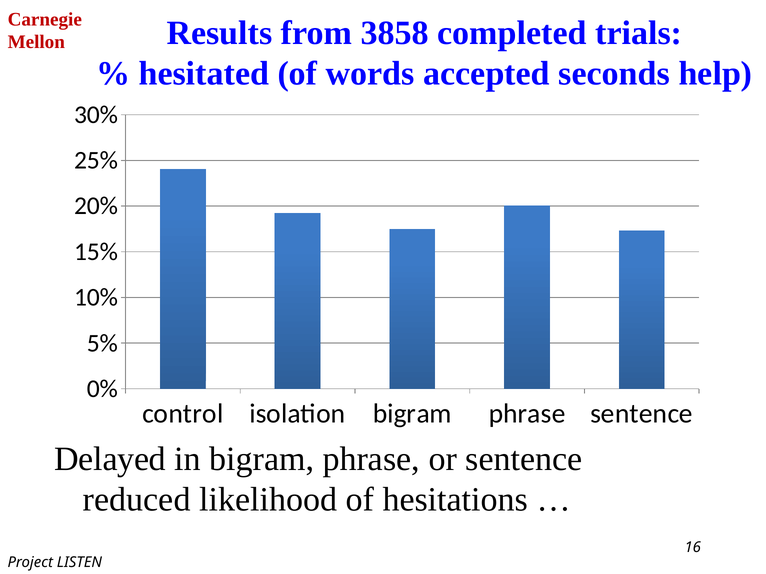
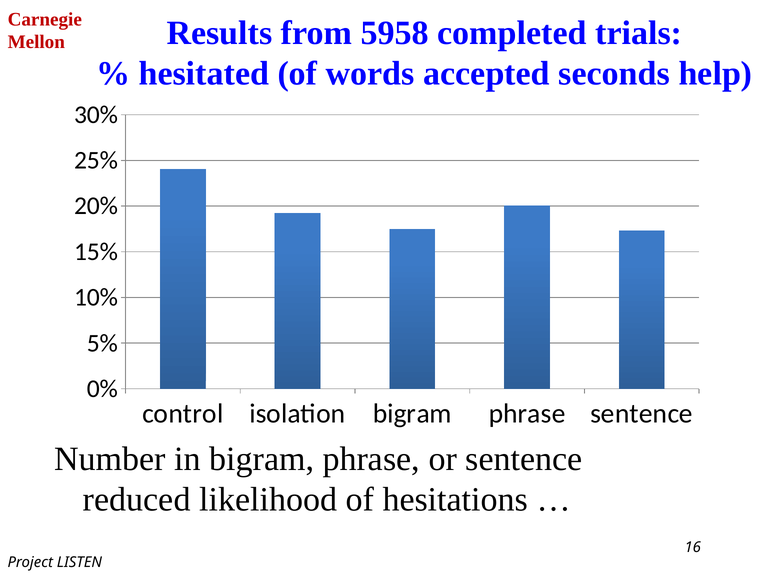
3858: 3858 -> 5958
Delayed: Delayed -> Number
